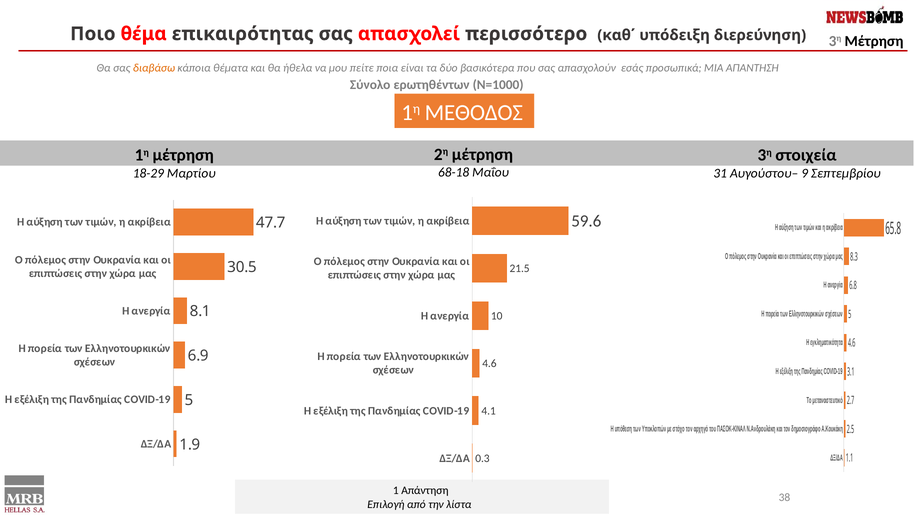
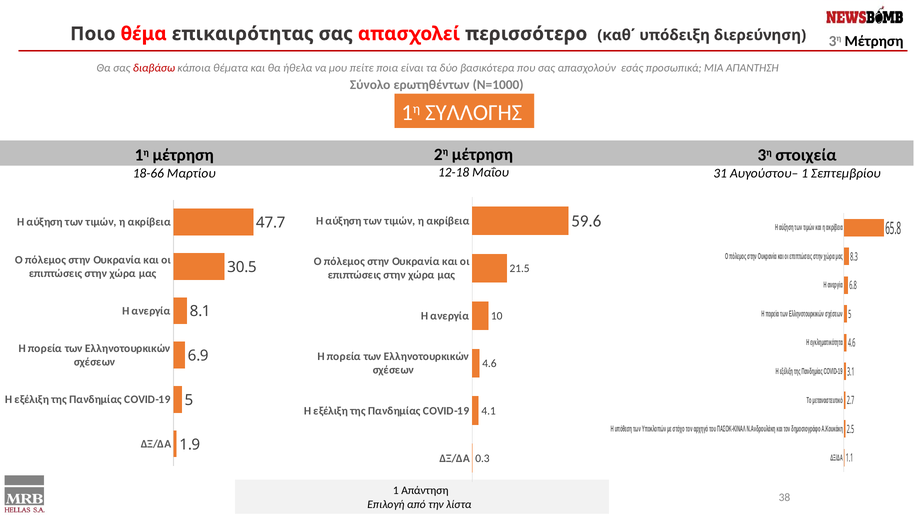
διαβάσω colour: orange -> red
ΜΕΘΟΔΟΣ: ΜΕΘΟΔΟΣ -> ΣΥΛΛΟΓΗΣ
68-18: 68-18 -> 12-18
18-29: 18-29 -> 18-66
Αυγούστου– 9: 9 -> 1
